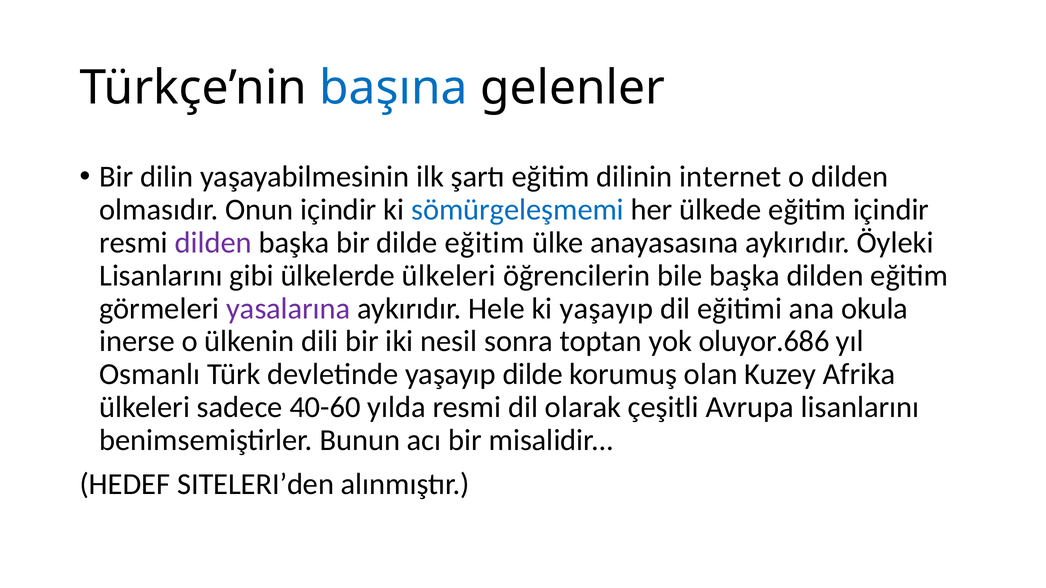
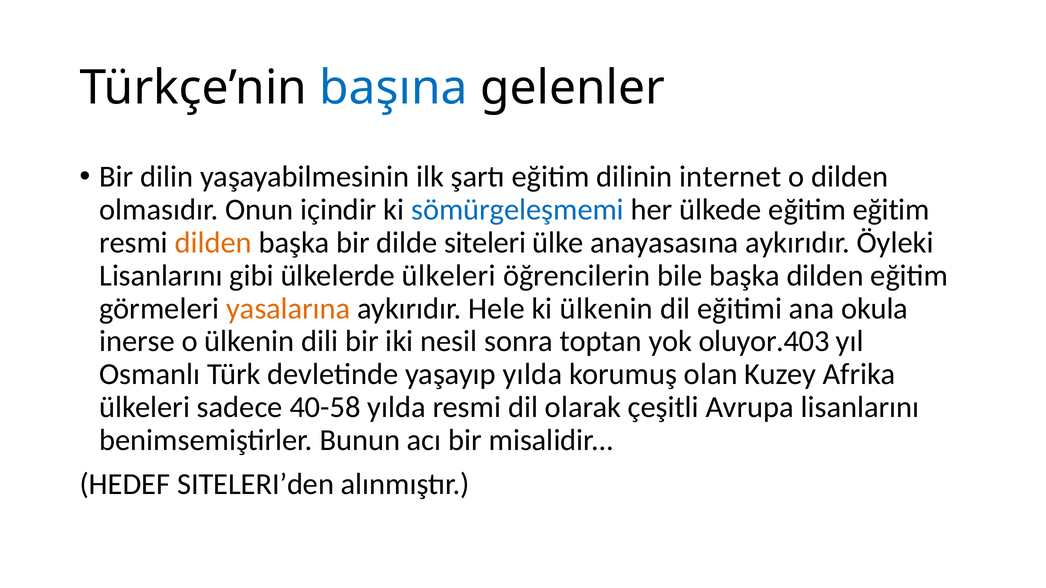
eğitim içindir: içindir -> eğitim
dilden at (213, 243) colour: purple -> orange
dilde eğitim: eğitim -> siteleri
yasalarına colour: purple -> orange
ki yaşayıp: yaşayıp -> ülkenin
oluyor.686: oluyor.686 -> oluyor.403
yaşayıp dilde: dilde -> yılda
40-60: 40-60 -> 40-58
